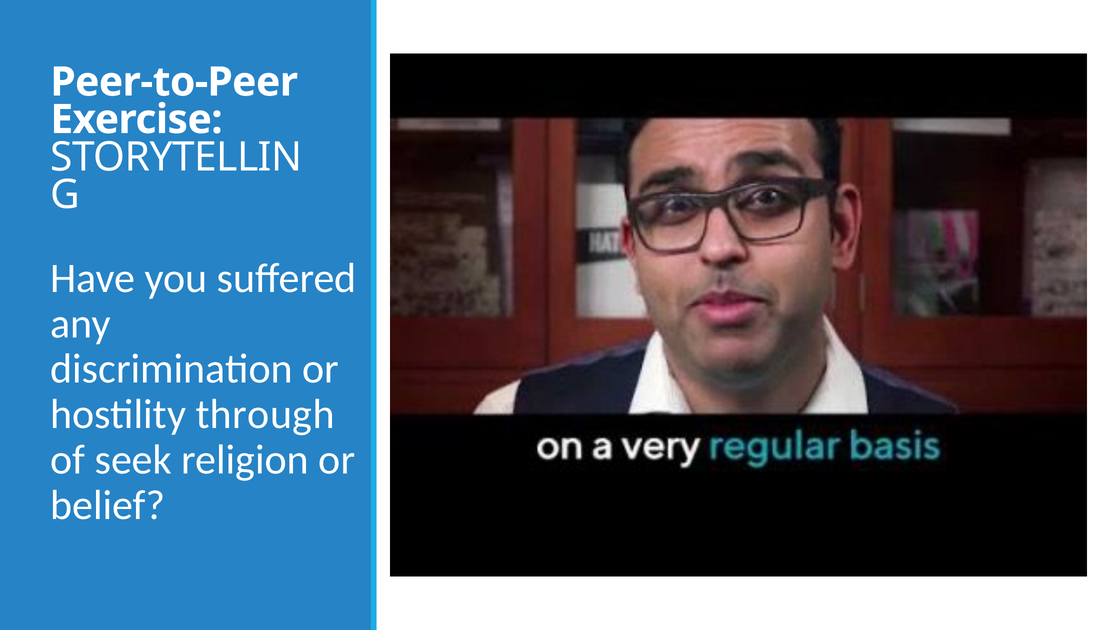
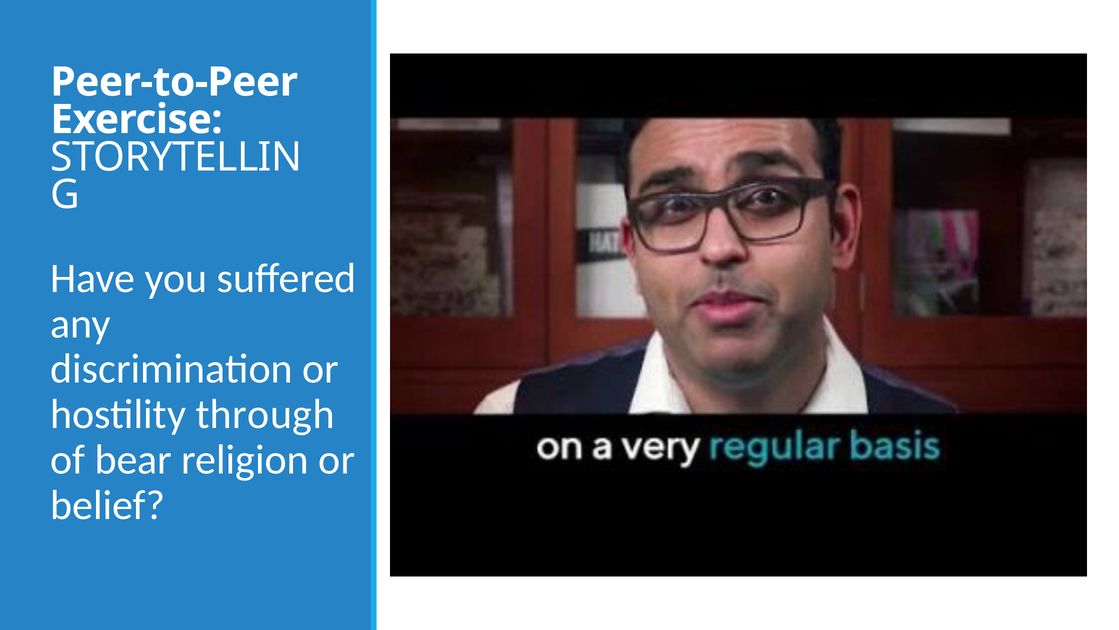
seek: seek -> bear
